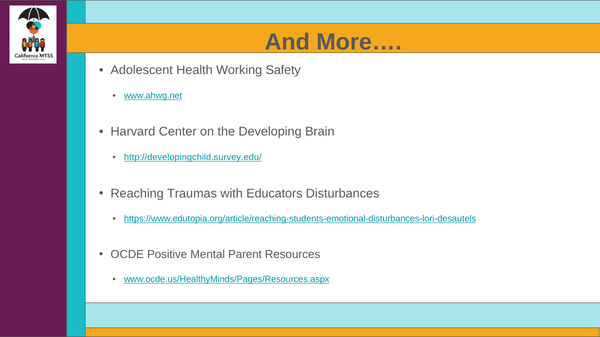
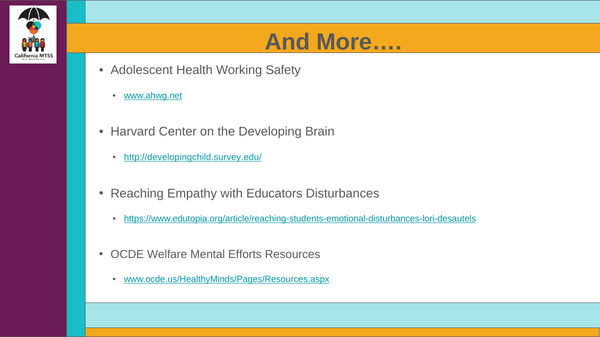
Traumas: Traumas -> Empathy
Positive: Positive -> Welfare
Parent: Parent -> Efforts
